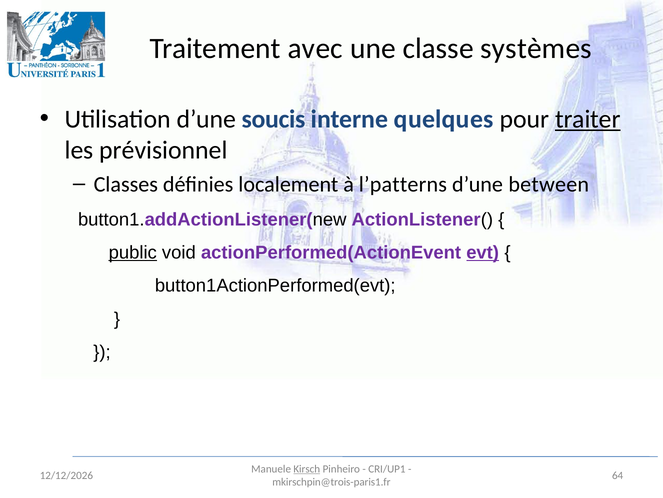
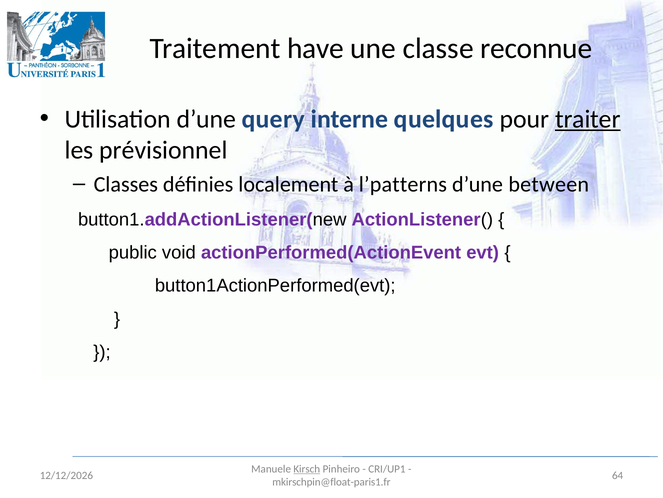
avec: avec -> have
systèmes: systèmes -> reconnue
soucis: soucis -> query
public underline: present -> none
evt underline: present -> none
mkirschpin@trois-paris1.fr: mkirschpin@trois-paris1.fr -> mkirschpin@float-paris1.fr
